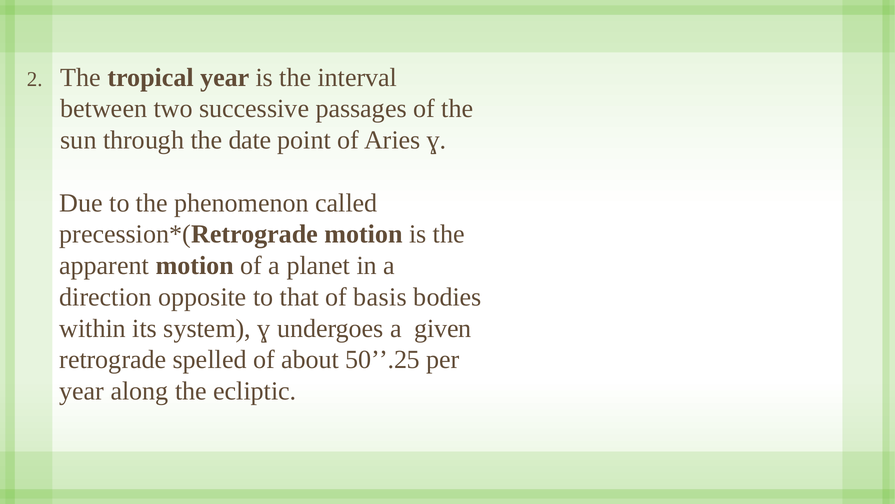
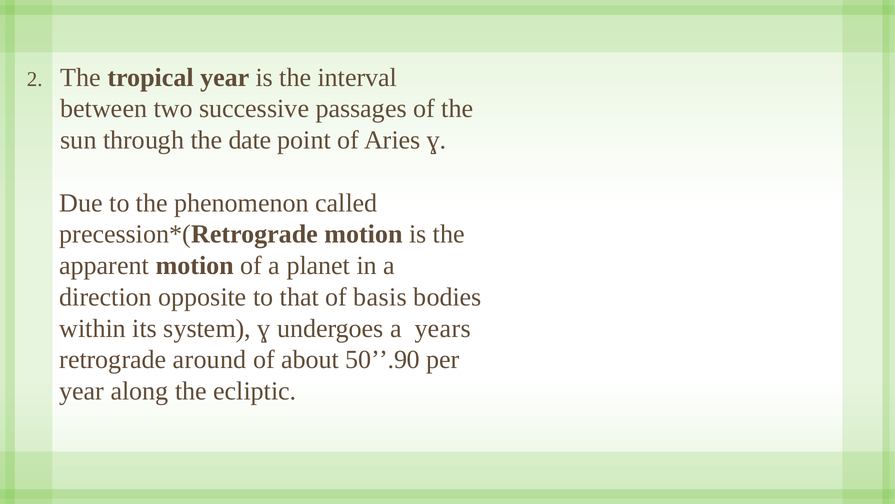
given: given -> years
spelled: spelled -> around
50’’.25: 50’’.25 -> 50’’.90
